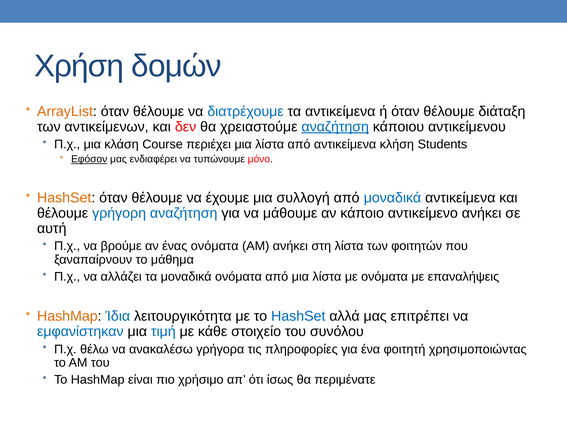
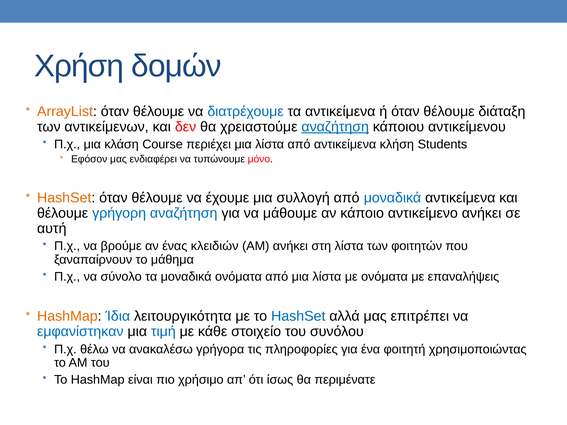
Εφόσον underline: present -> none
ένας ονόματα: ονόματα -> κλειδιών
αλλάζει: αλλάζει -> σύνολο
